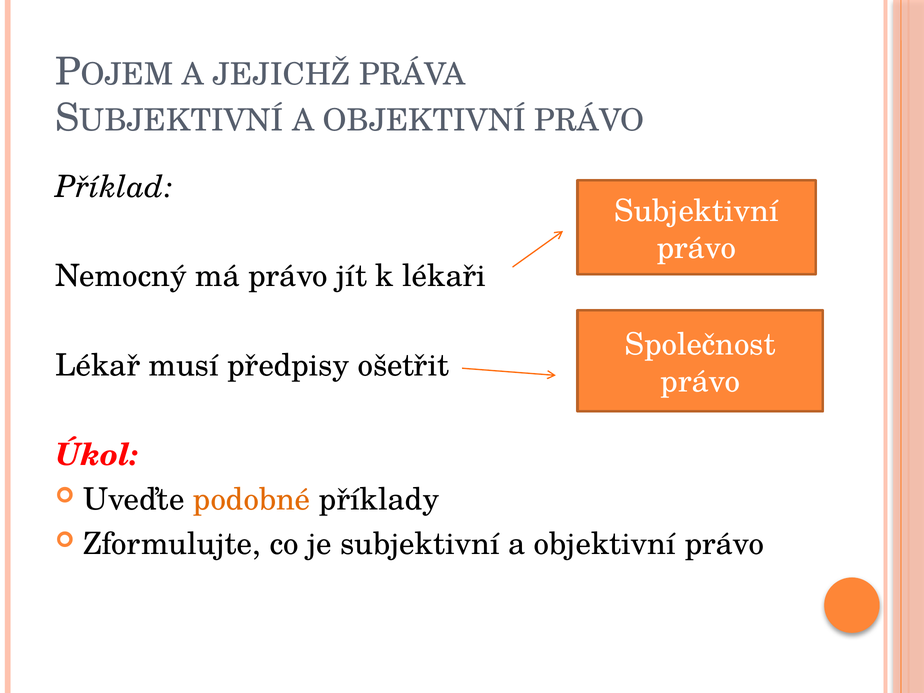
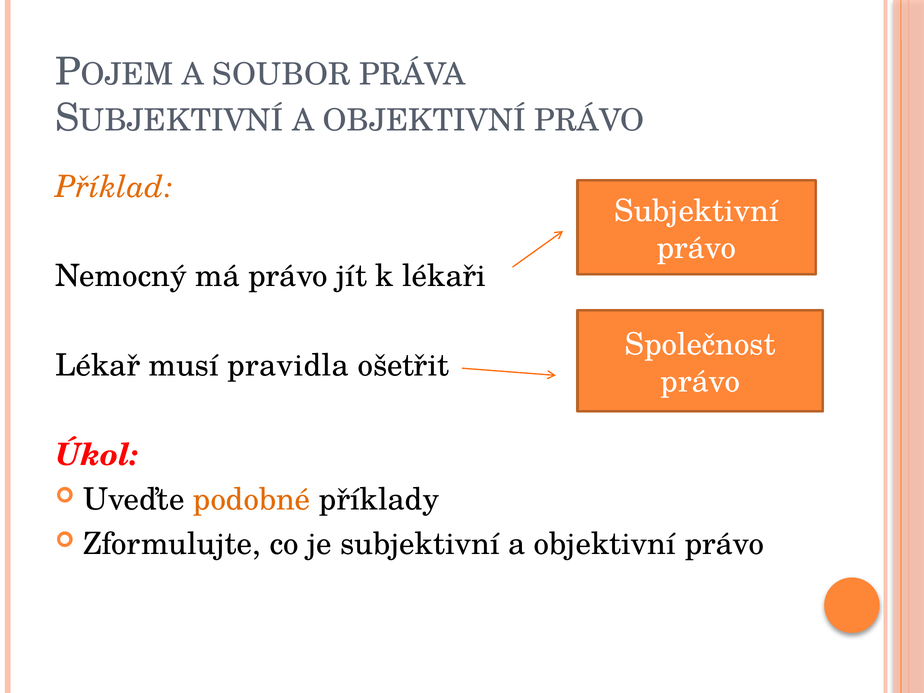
JEJICHŽ: JEJICHŽ -> SOUBOR
Příklad colour: black -> orange
předpisy: předpisy -> pravidla
